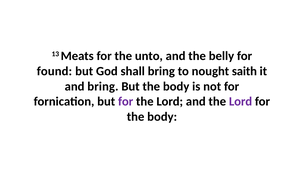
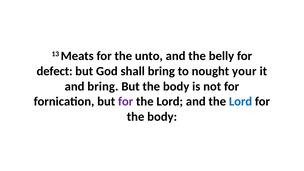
found: found -> defect
saith: saith -> your
Lord at (241, 102) colour: purple -> blue
